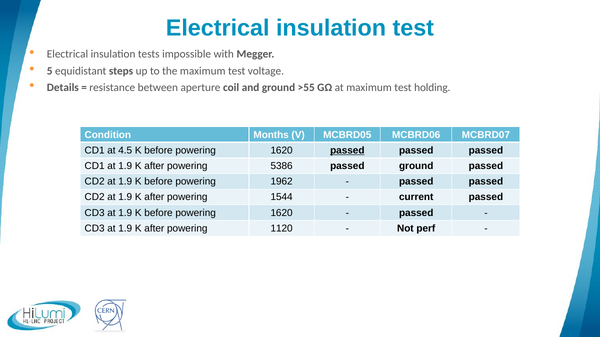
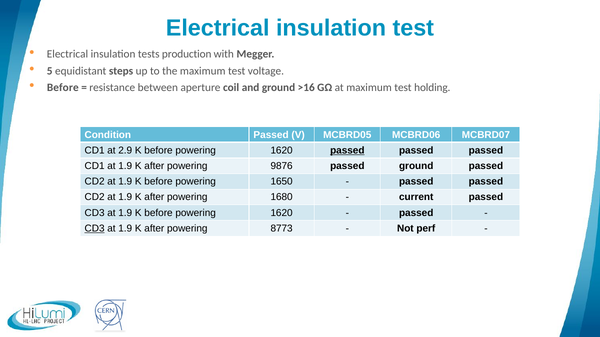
impossible: impossible -> production
Details at (63, 88): Details -> Before
>55: >55 -> >16
Condition Months: Months -> Passed
4.5: 4.5 -> 2.9
5386: 5386 -> 9876
1962: 1962 -> 1650
1544: 1544 -> 1680
CD3 at (95, 229) underline: none -> present
1120: 1120 -> 8773
